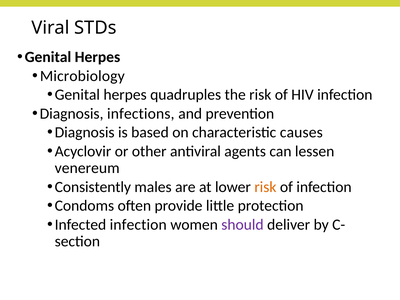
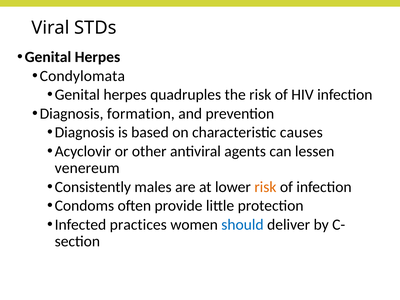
Microbiology: Microbiology -> Condylomata
infections: infections -> formation
Infected infection: infection -> practices
should colour: purple -> blue
